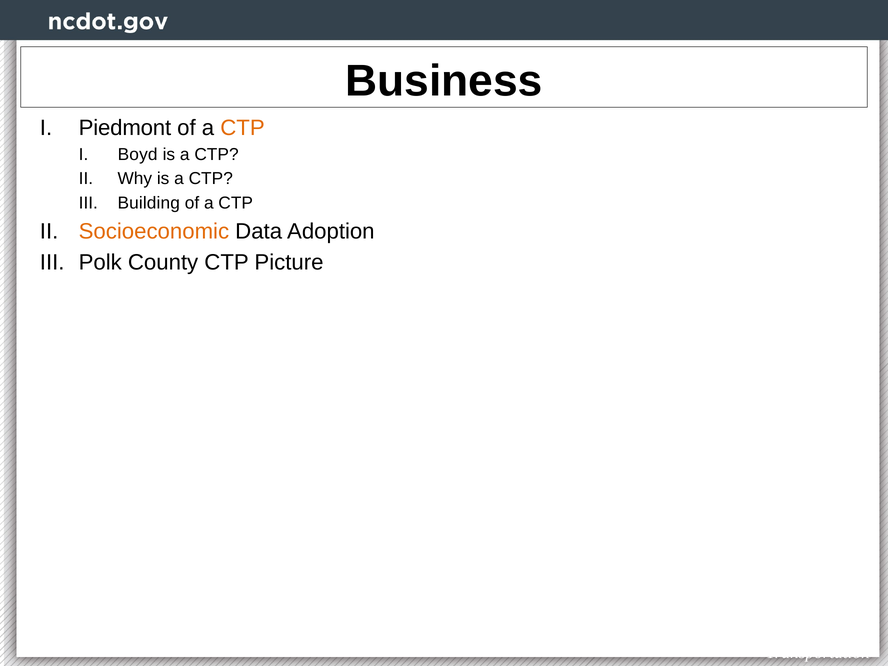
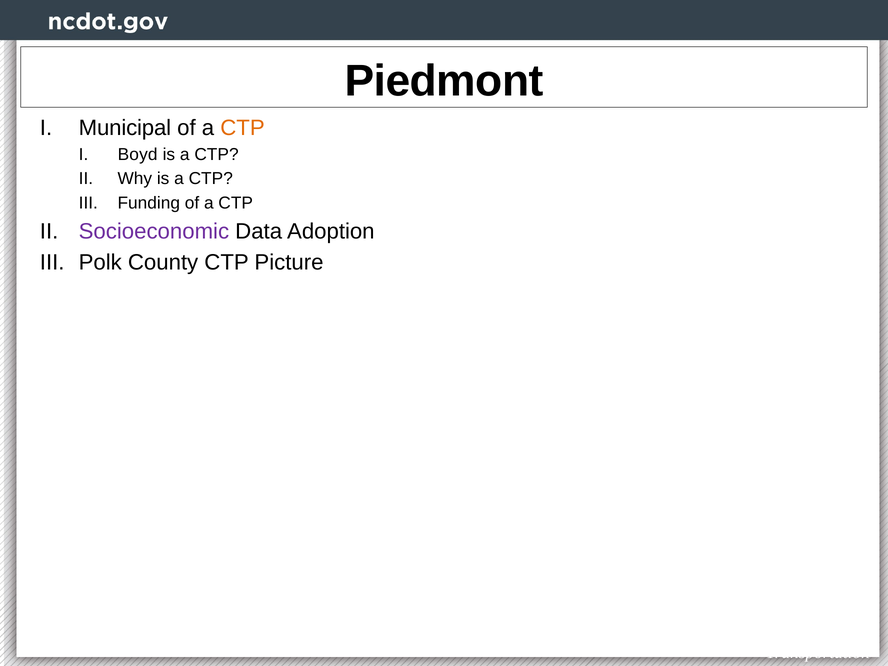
Business: Business -> Piedmont
Piedmont: Piedmont -> Municipal
Building: Building -> Funding
Socioeconomic colour: orange -> purple
